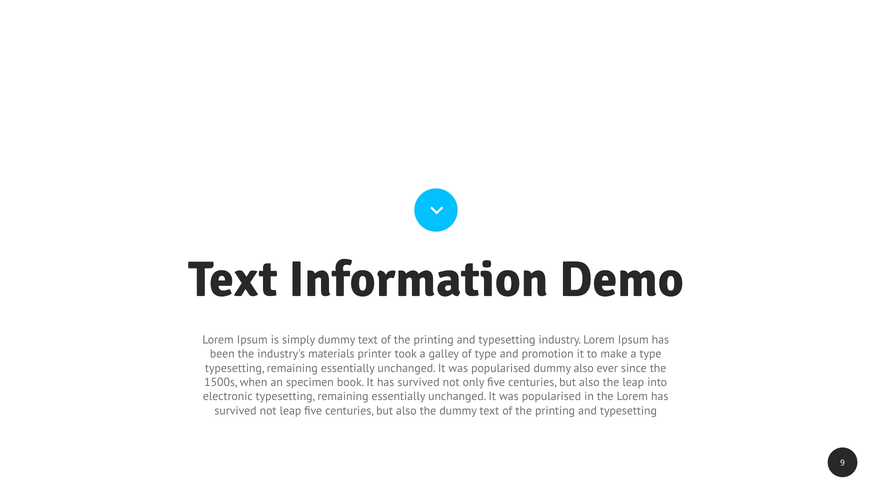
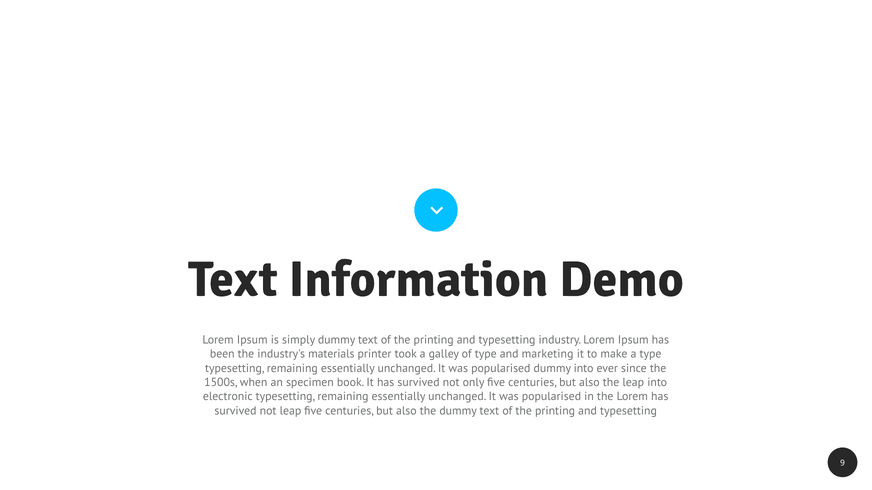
promotion: promotion -> marketing
dummy also: also -> into
